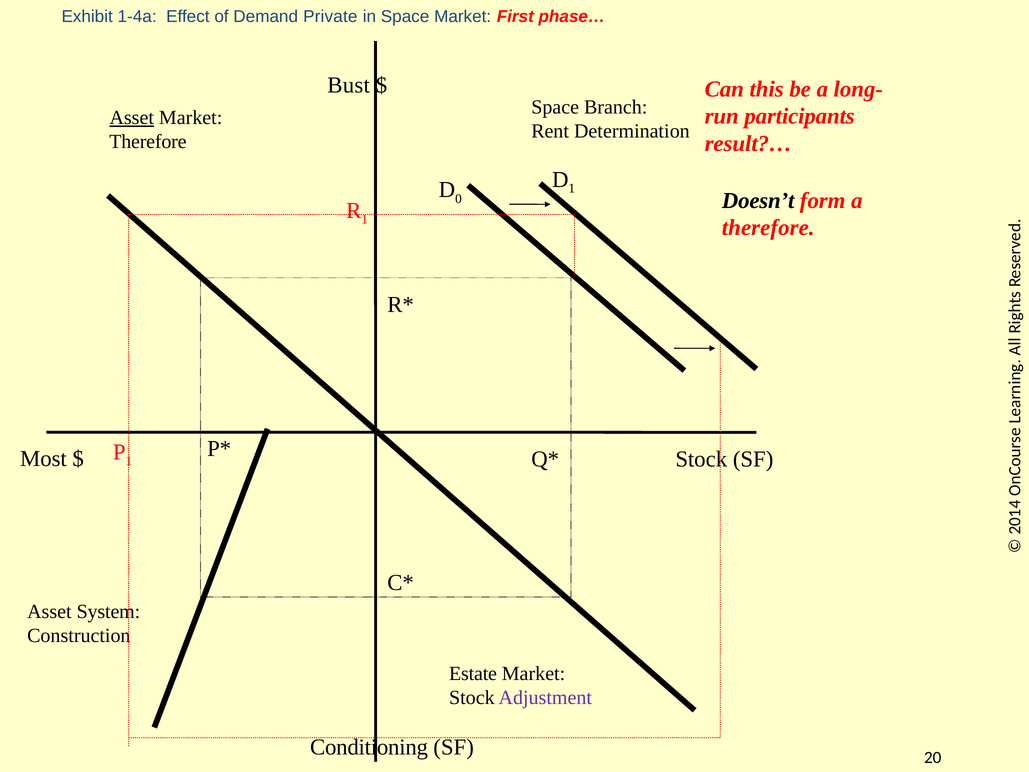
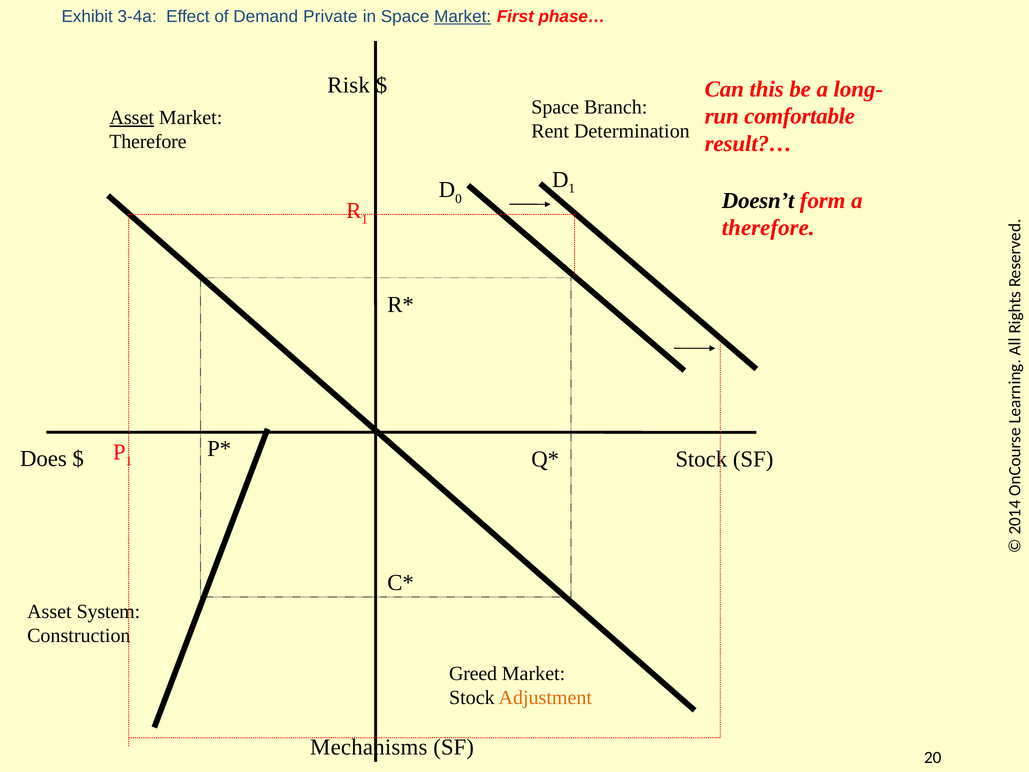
1-4a: 1-4a -> 3-4a
Market at (463, 17) underline: none -> present
Bust: Bust -> Risk
participants: participants -> comfortable
Most: Most -> Does
Estate: Estate -> Greed
Adjustment colour: purple -> orange
Conditioning: Conditioning -> Mechanisms
